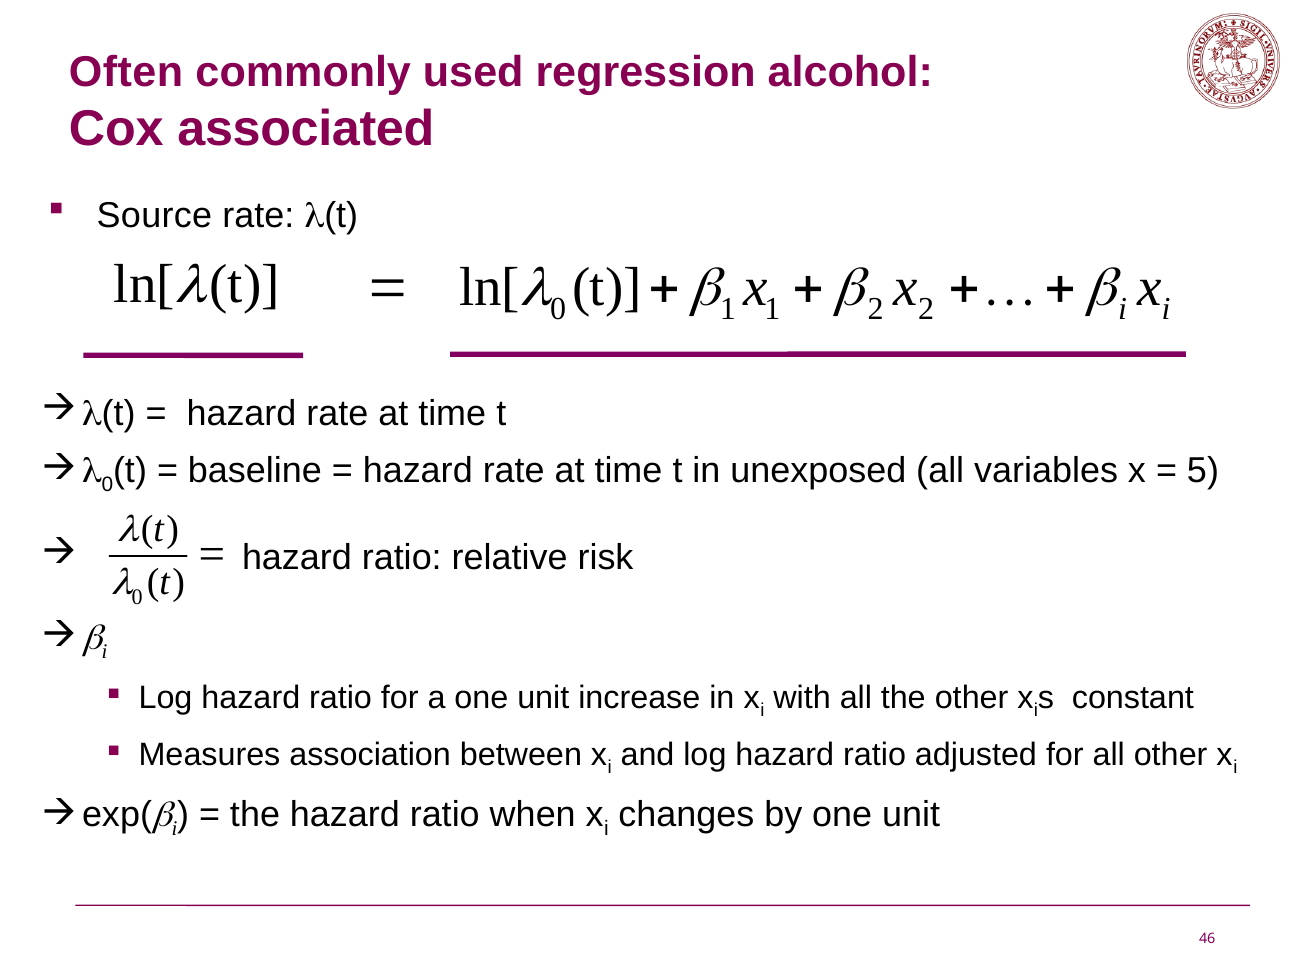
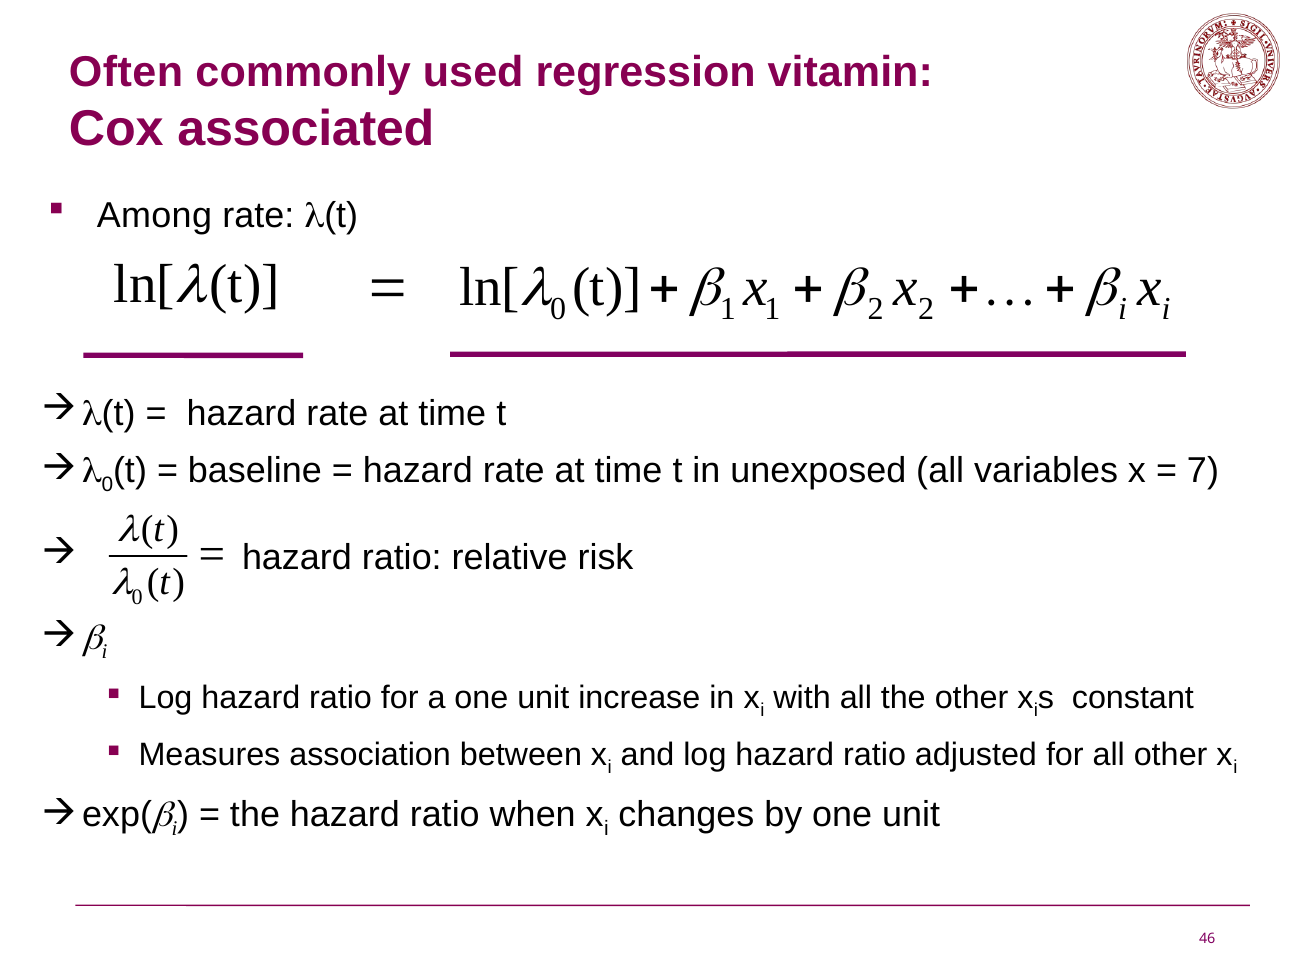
alcohol: alcohol -> vitamin
Source: Source -> Among
5: 5 -> 7
